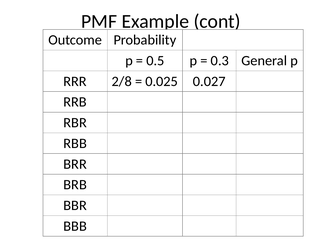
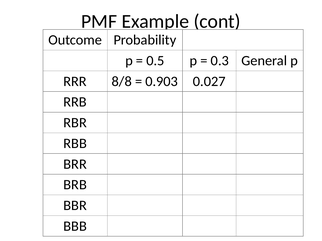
2/8: 2/8 -> 8/8
0.025: 0.025 -> 0.903
